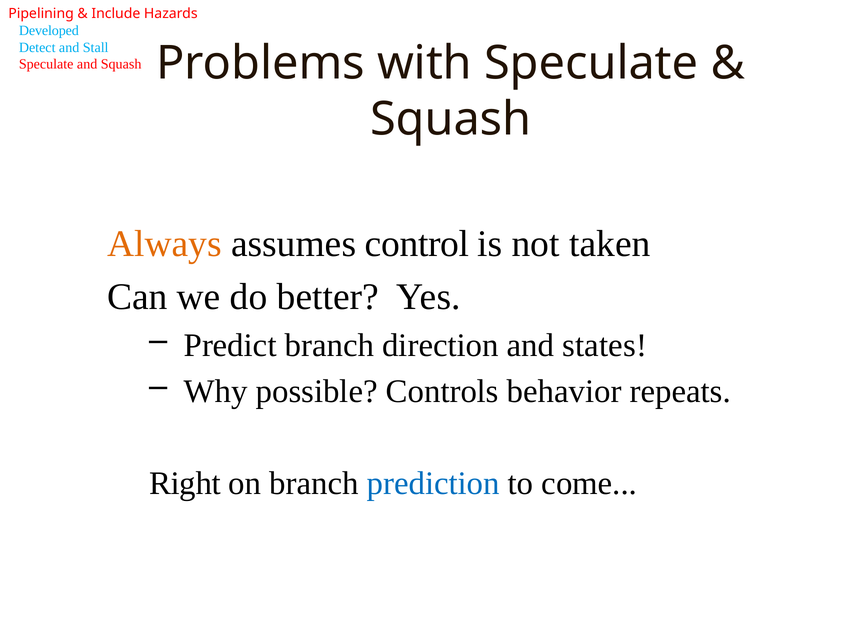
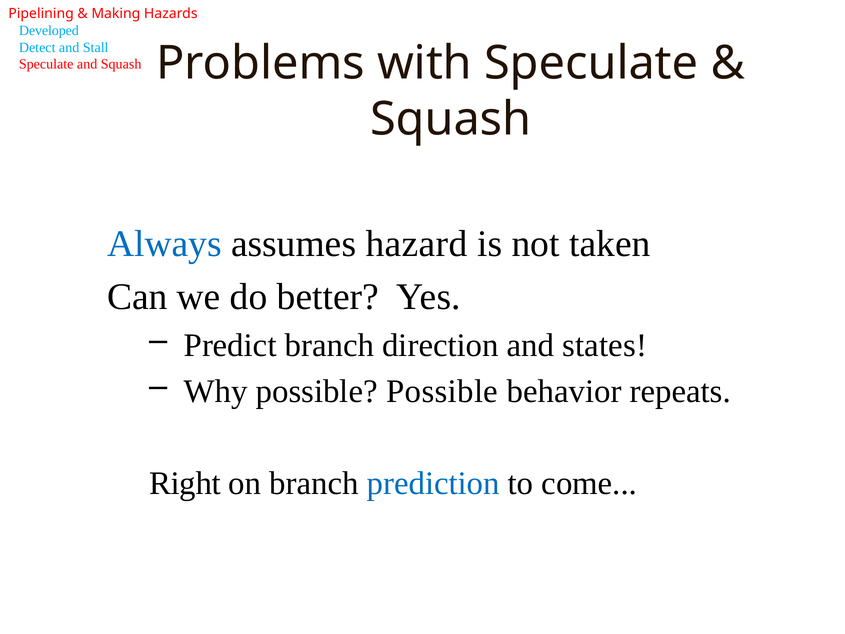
Include: Include -> Making
Always colour: orange -> blue
control: control -> hazard
possible Controls: Controls -> Possible
